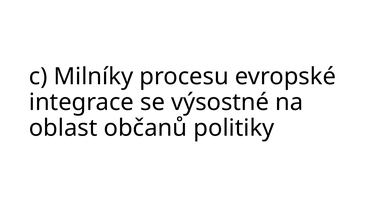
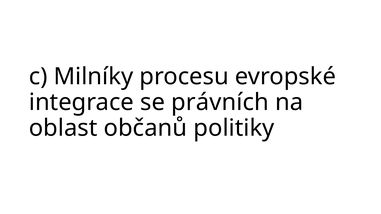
výsostné: výsostné -> právních
